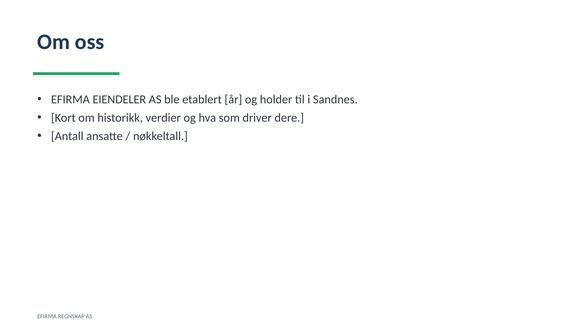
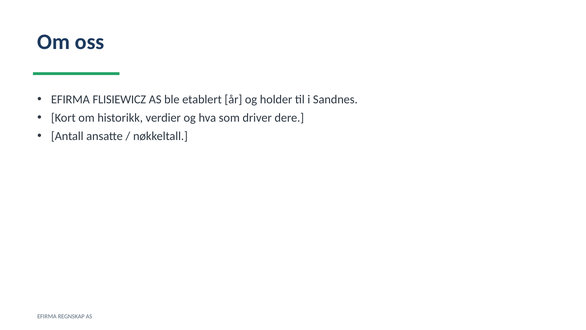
EIENDELER: EIENDELER -> FLISIEWICZ
